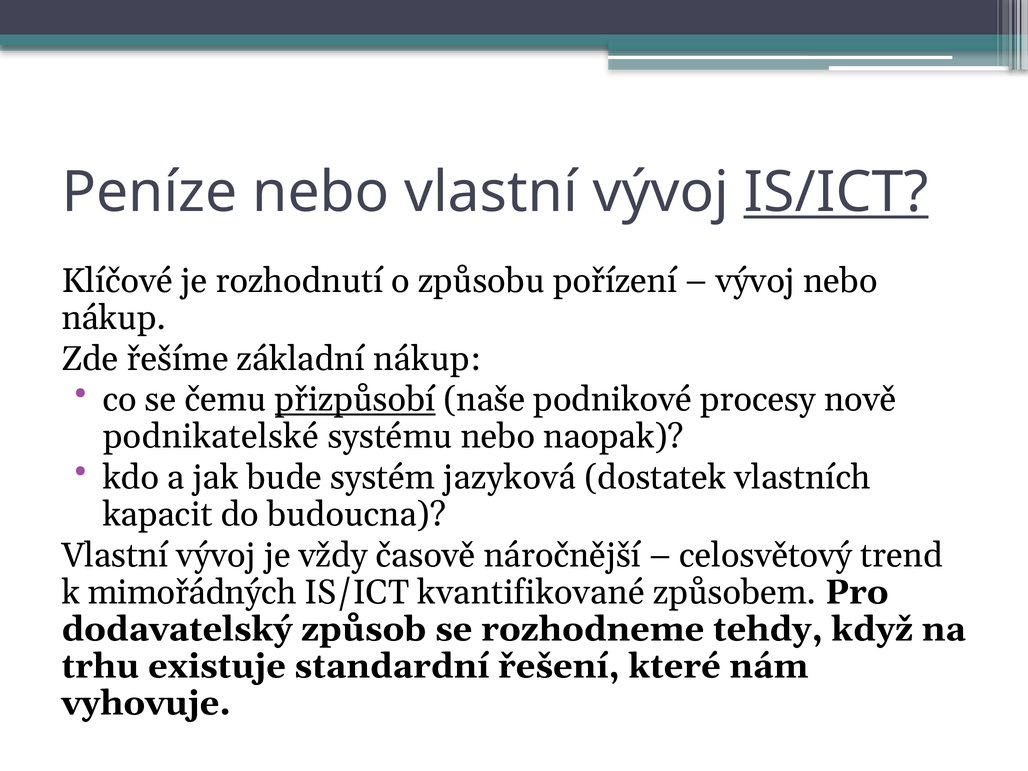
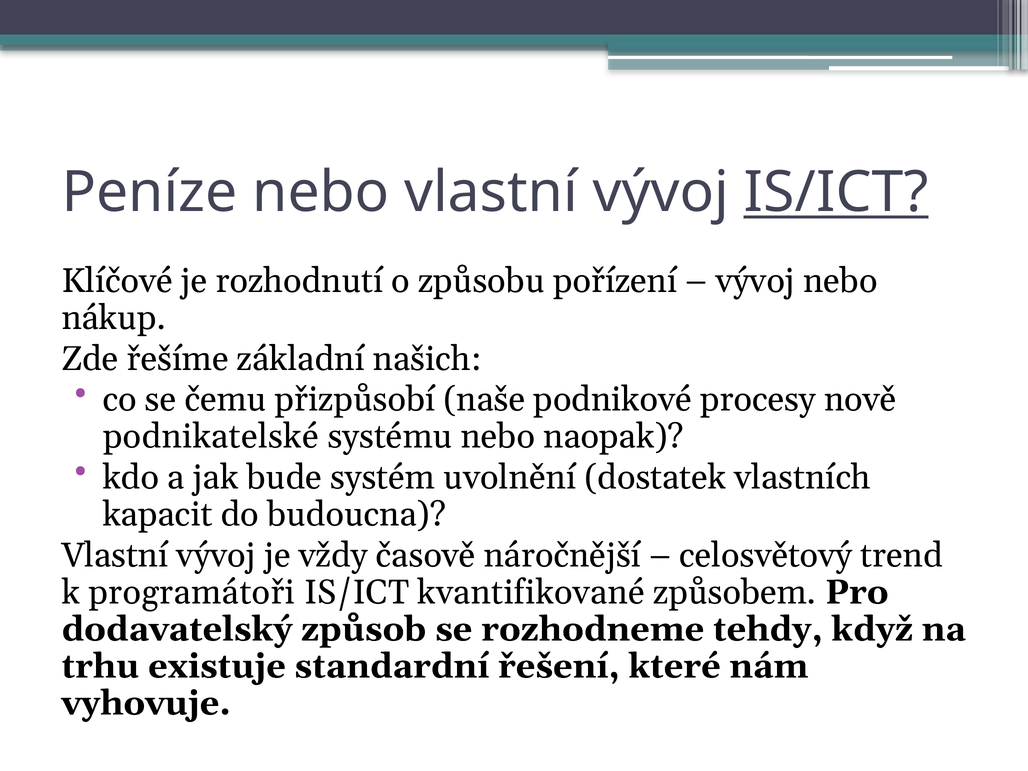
základní nákup: nákup -> našich
přizpůsobí underline: present -> none
jazyková: jazyková -> uvolnění
mimořádných: mimořádných -> programátoři
